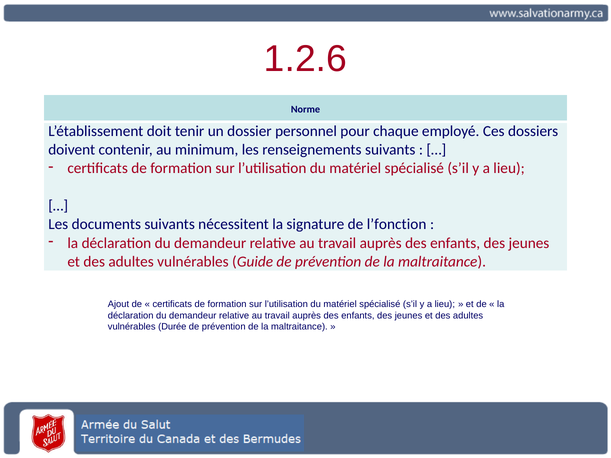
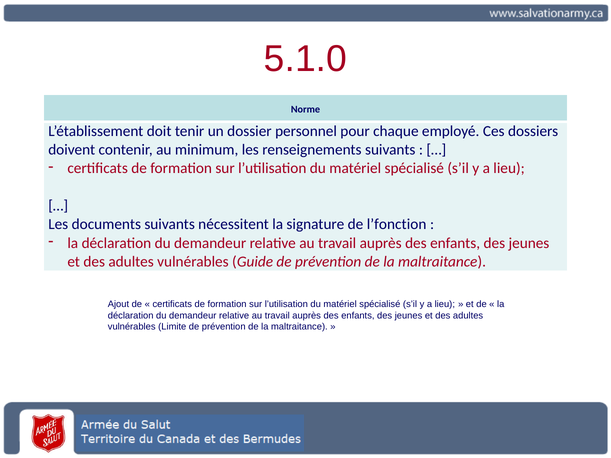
1.2.6: 1.2.6 -> 5.1.0
Durée: Durée -> Limite
